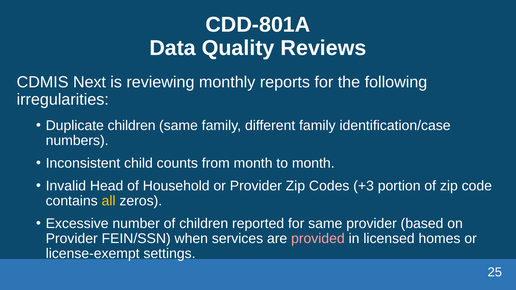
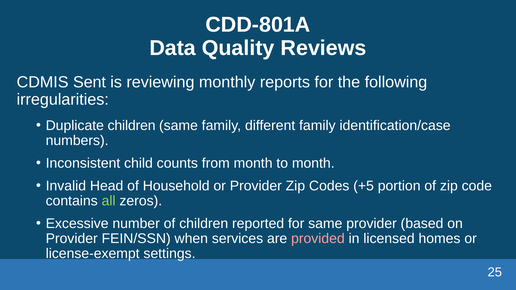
Next: Next -> Sent
+3: +3 -> +5
all colour: yellow -> light green
